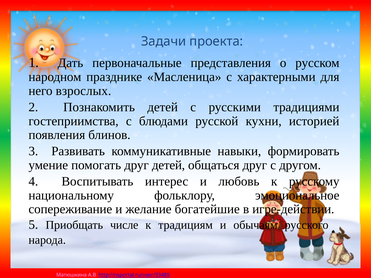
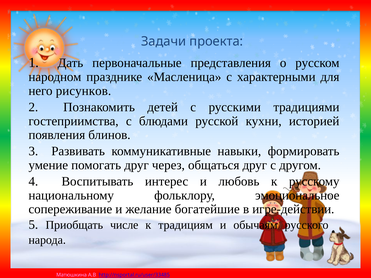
взрослых: взрослых -> рисунков
друг детей: детей -> через
